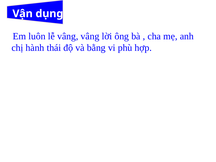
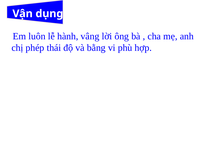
lễ vâng: vâng -> hành
hành: hành -> phép
